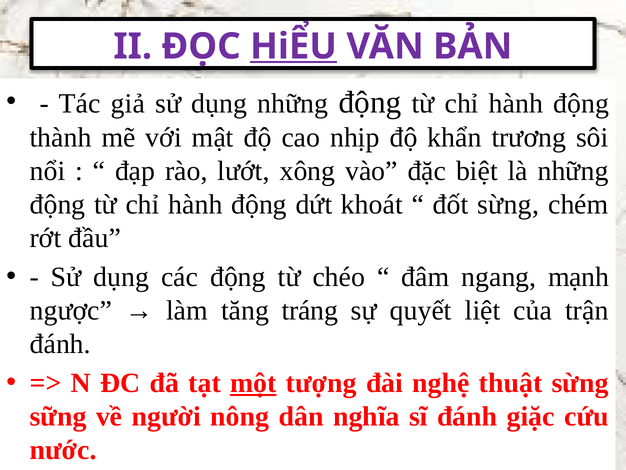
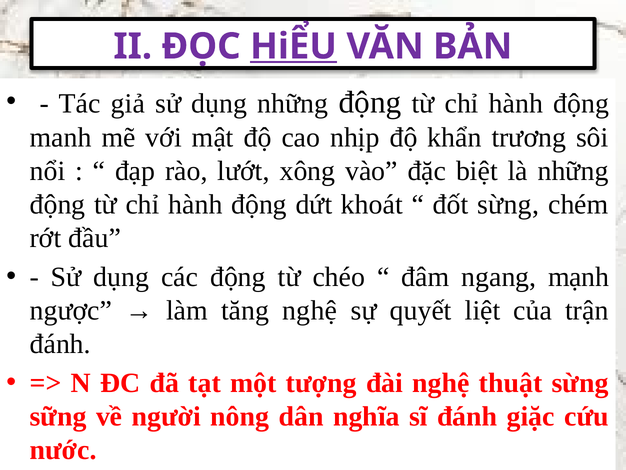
thành: thành -> manh
tăng tráng: tráng -> nghệ
một underline: present -> none
